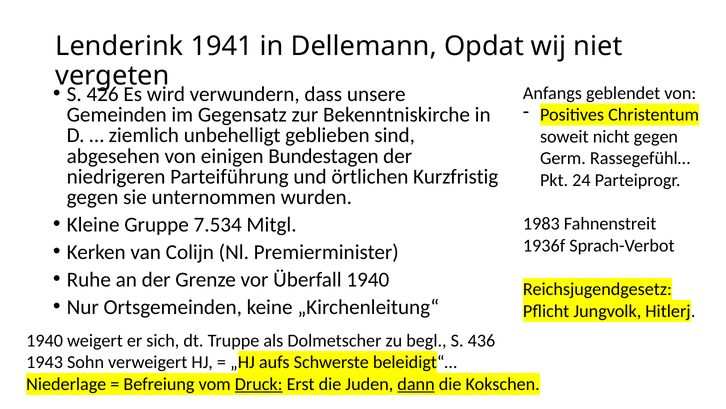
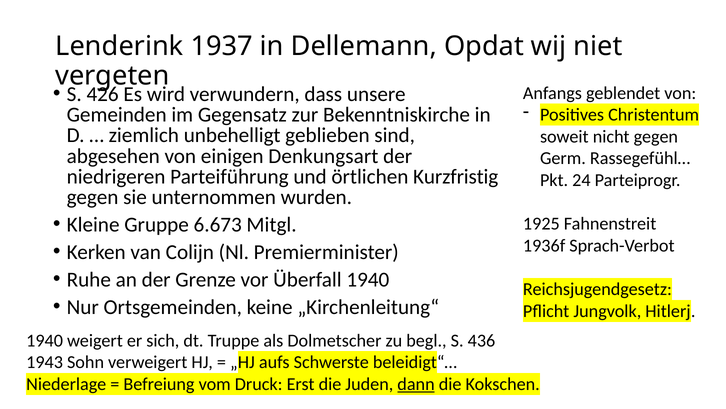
1941: 1941 -> 1937
Bundestagen: Bundestagen -> Denkungsart
7.534: 7.534 -> 6.673
1983: 1983 -> 1925
Druck underline: present -> none
